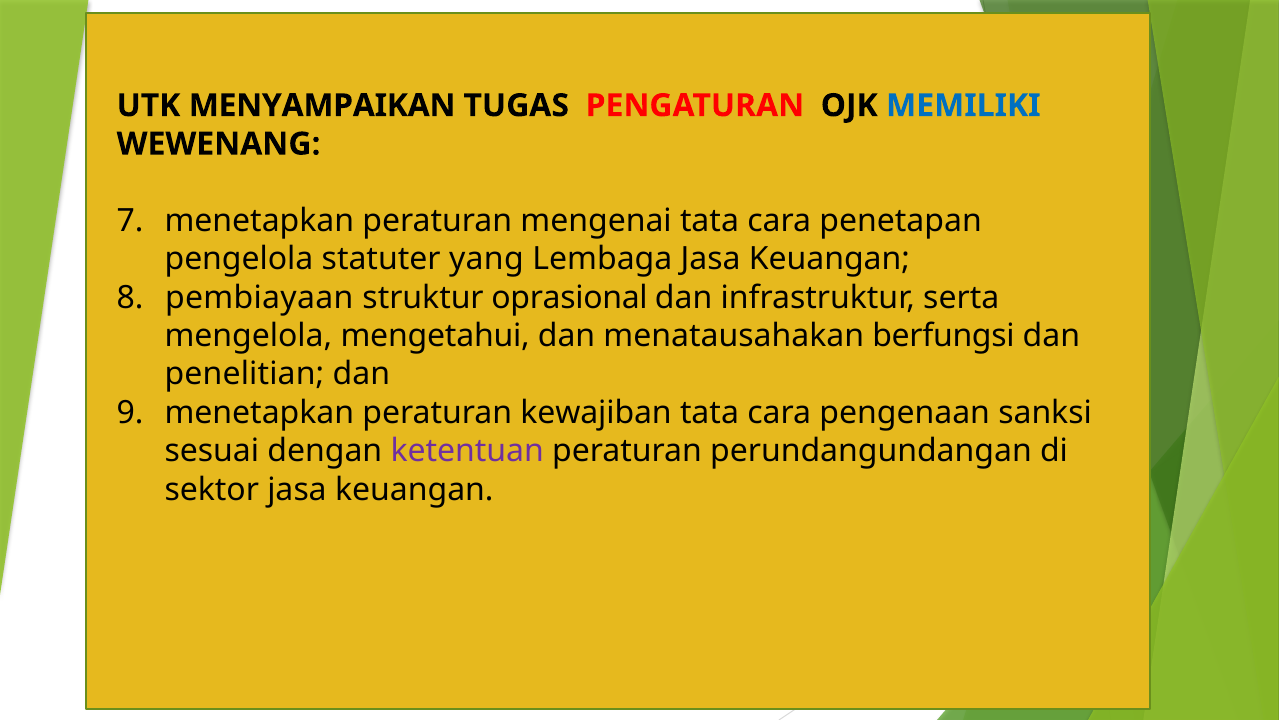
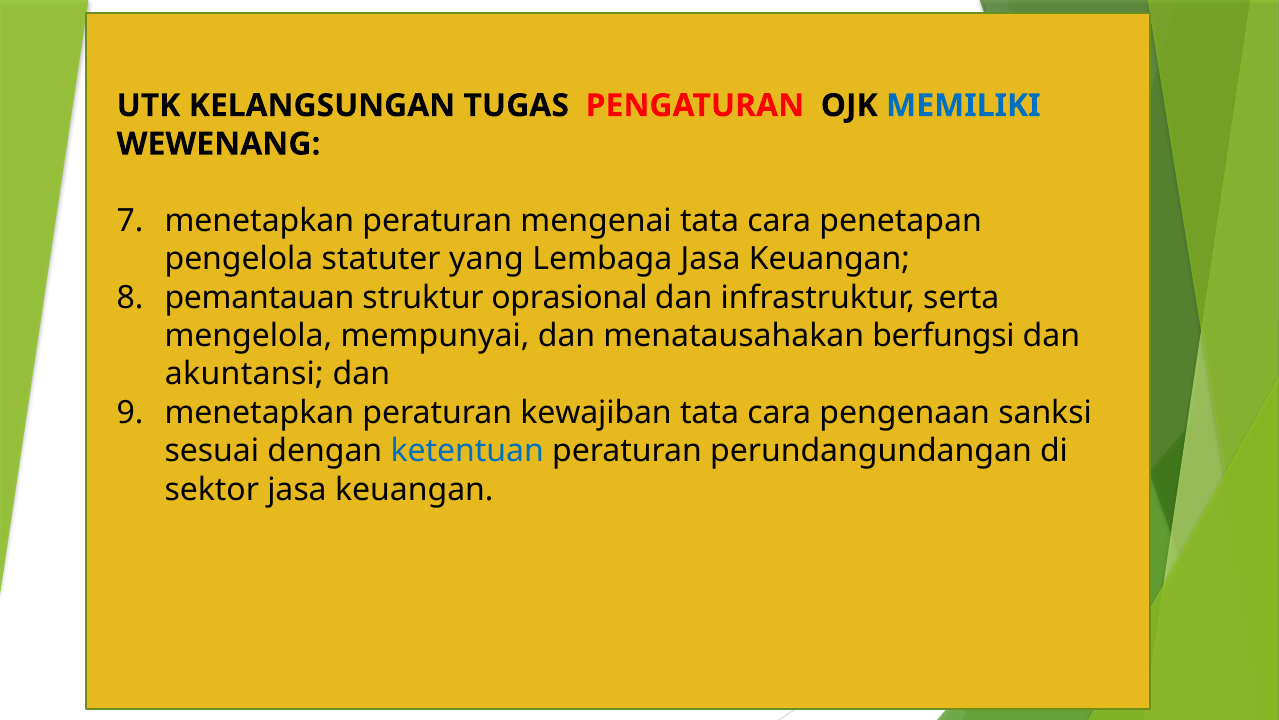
MENYAMPAIKAN: MENYAMPAIKAN -> KELANGSUNGAN
pembiayaan: pembiayaan -> pemantauan
mengetahui: mengetahui -> mempunyai
penelitian: penelitian -> akuntansi
ketentuan colour: purple -> blue
